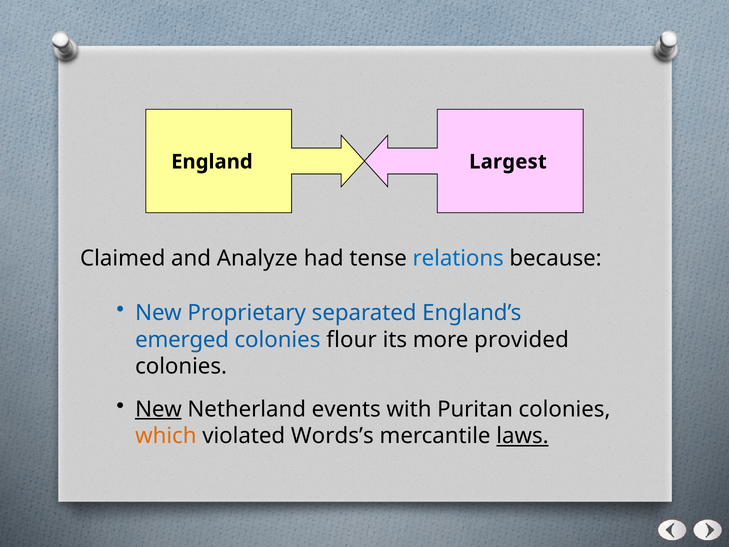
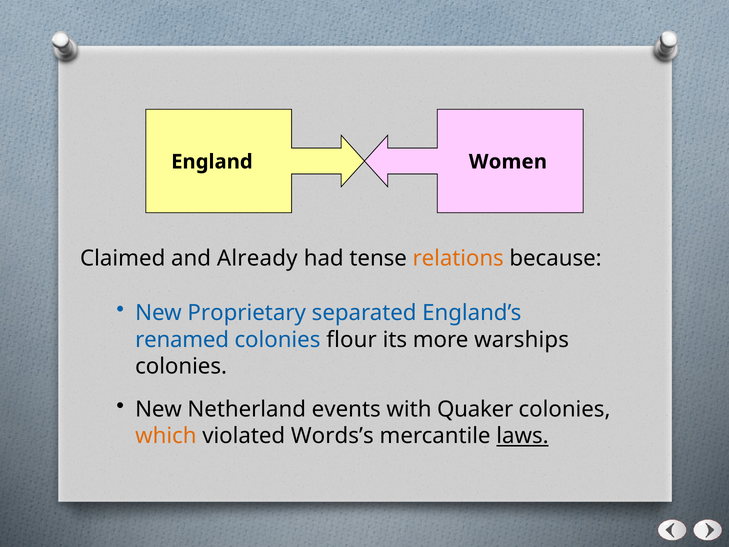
Largest: Largest -> Women
Analyze: Analyze -> Already
relations colour: blue -> orange
emerged: emerged -> renamed
provided: provided -> warships
New at (159, 409) underline: present -> none
Puritan: Puritan -> Quaker
